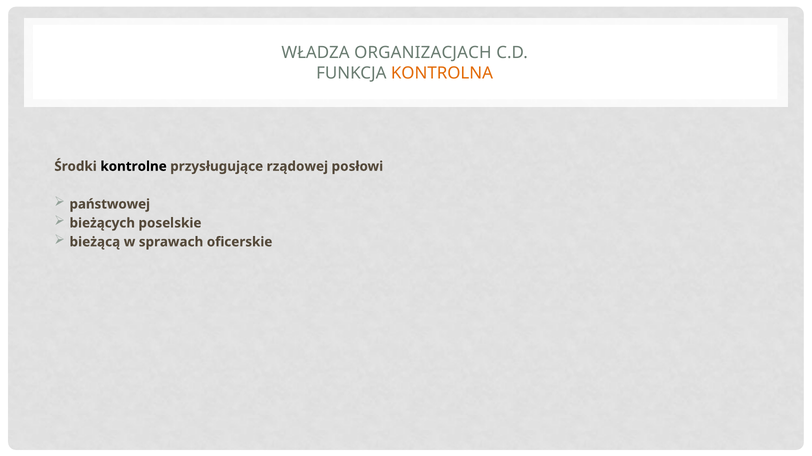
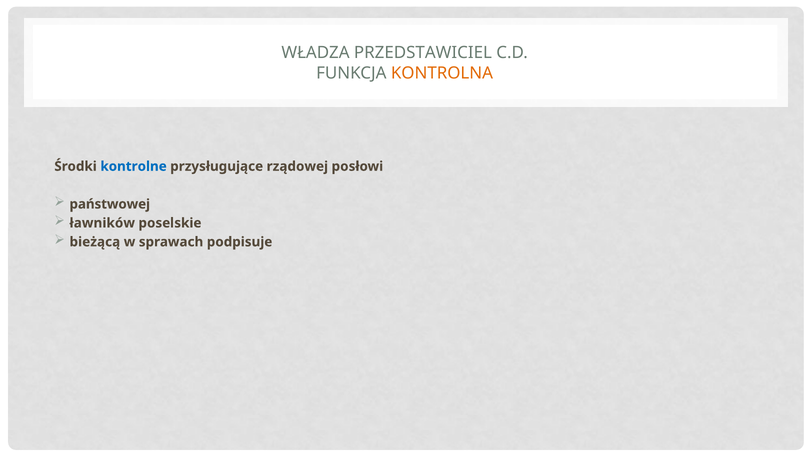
ORGANIZACJACH: ORGANIZACJACH -> PRZEDSTAWICIEL
kontrolne colour: black -> blue
bieżących: bieżących -> ławników
oficerskie: oficerskie -> podpisuje
